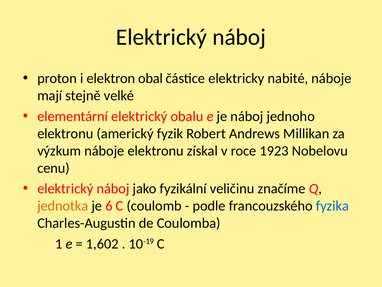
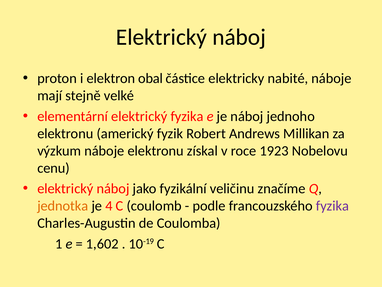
elektrický obalu: obalu -> fyzika
6: 6 -> 4
fyzika at (332, 206) colour: blue -> purple
